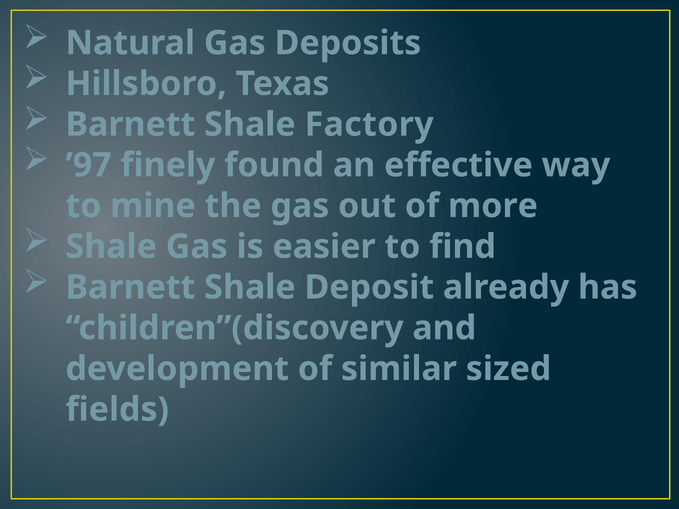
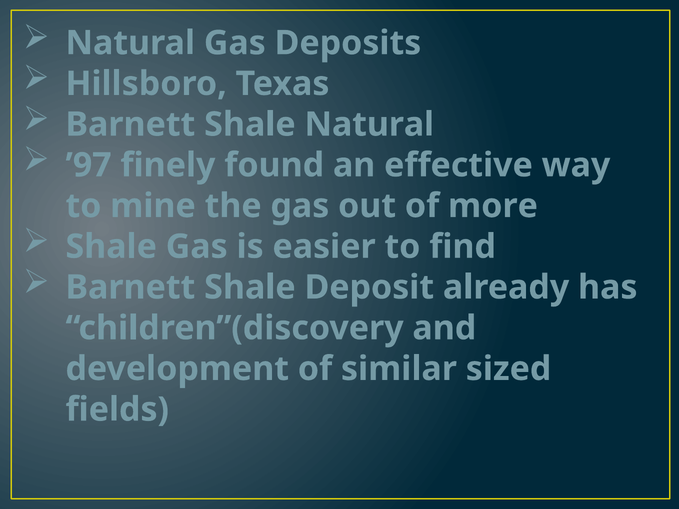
Shale Factory: Factory -> Natural
